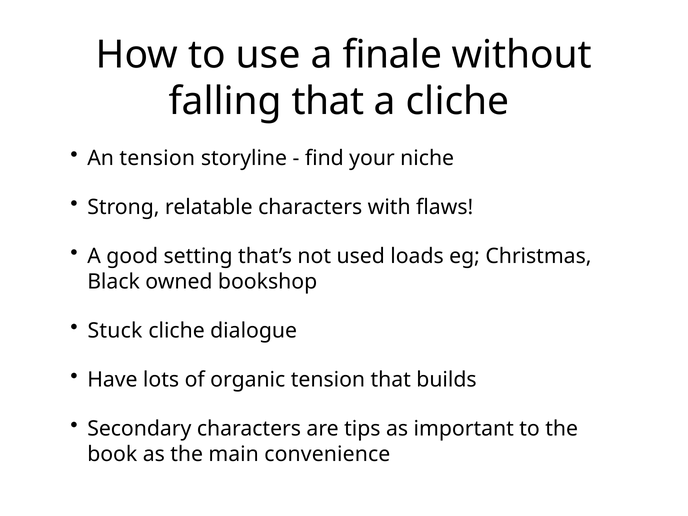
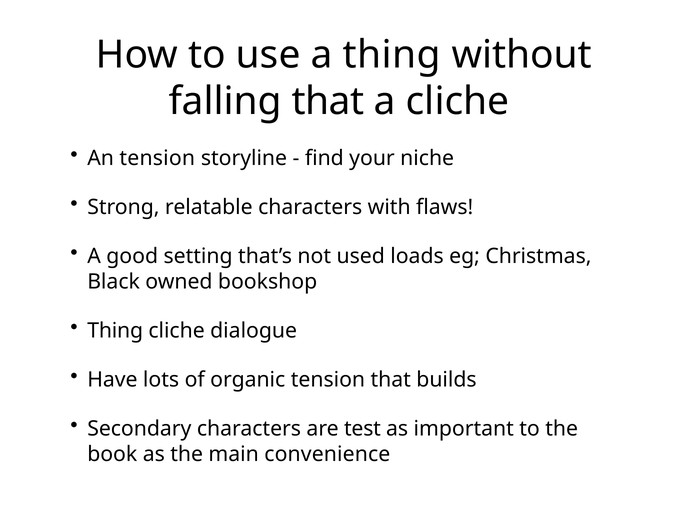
a finale: finale -> thing
Stuck at (115, 331): Stuck -> Thing
tips: tips -> test
